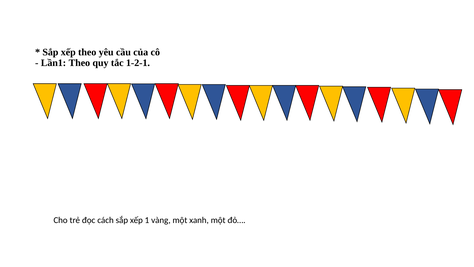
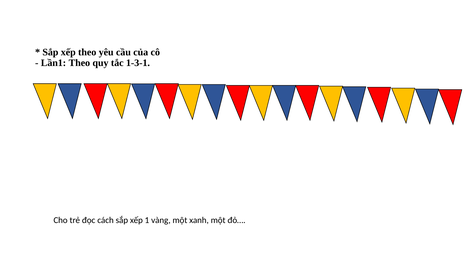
1-2-1: 1-2-1 -> 1-3-1
